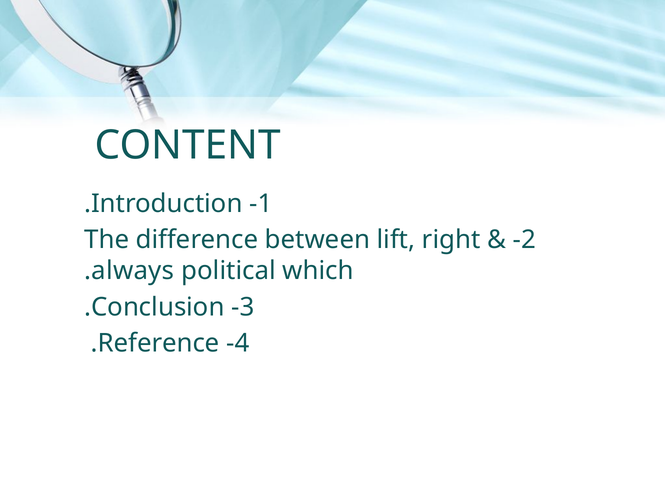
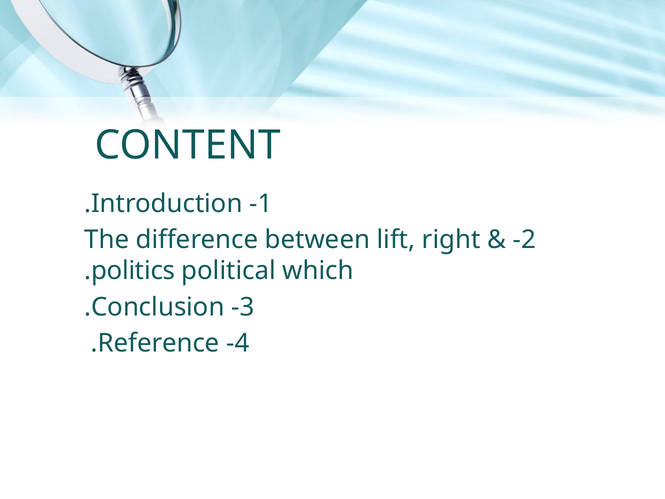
always: always -> politics
